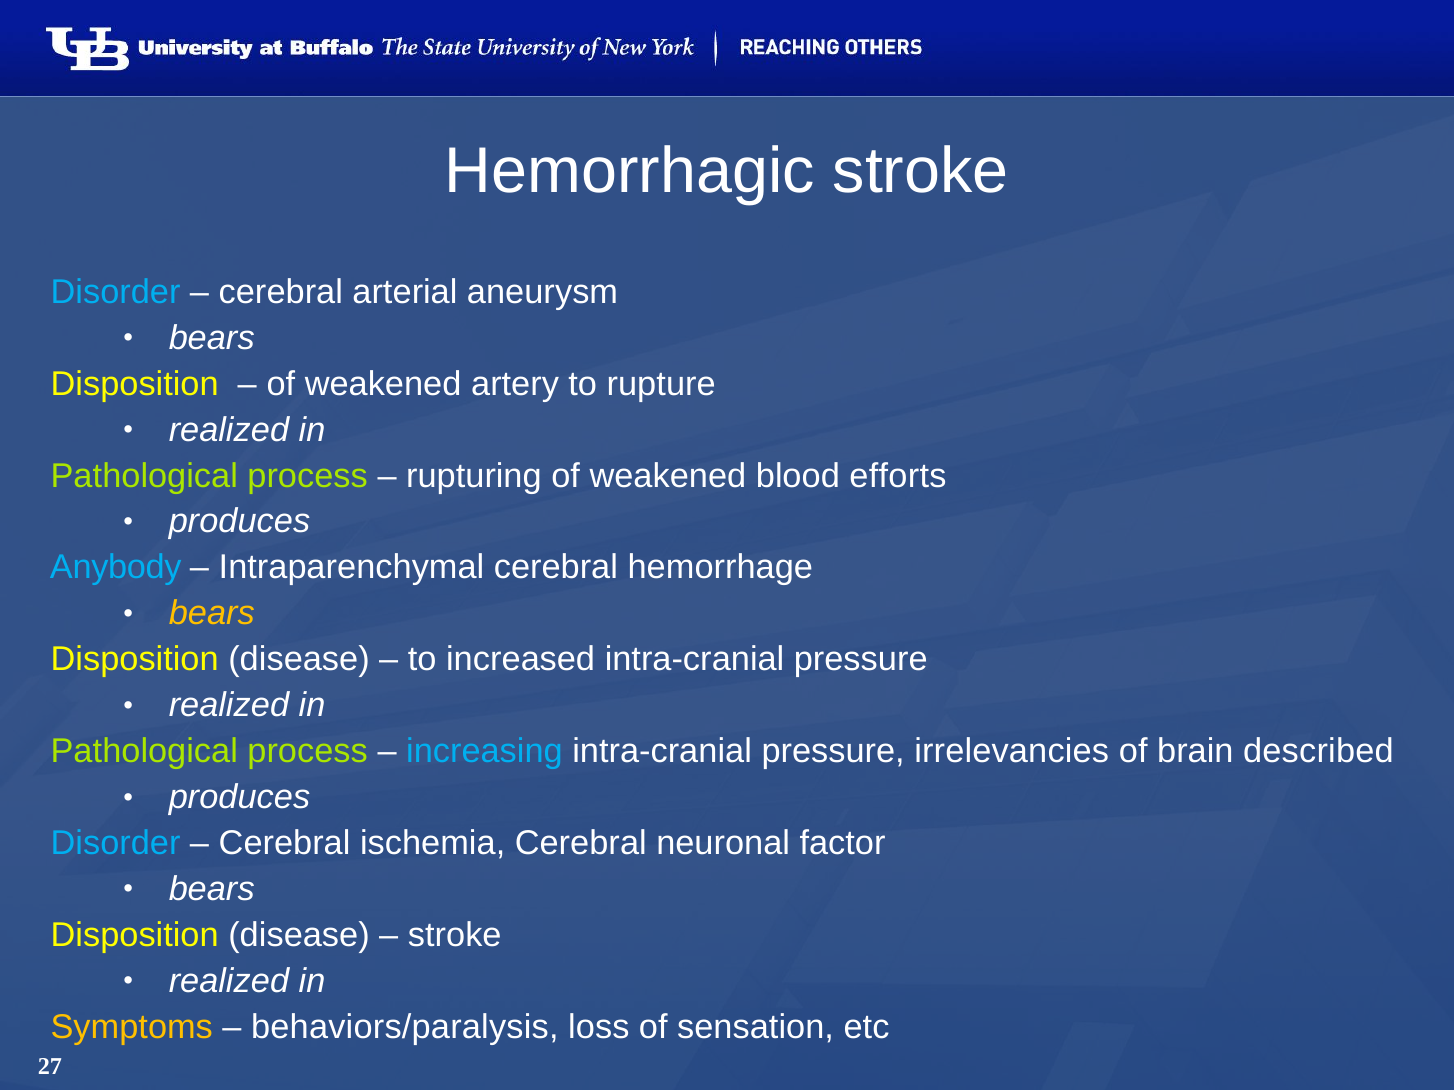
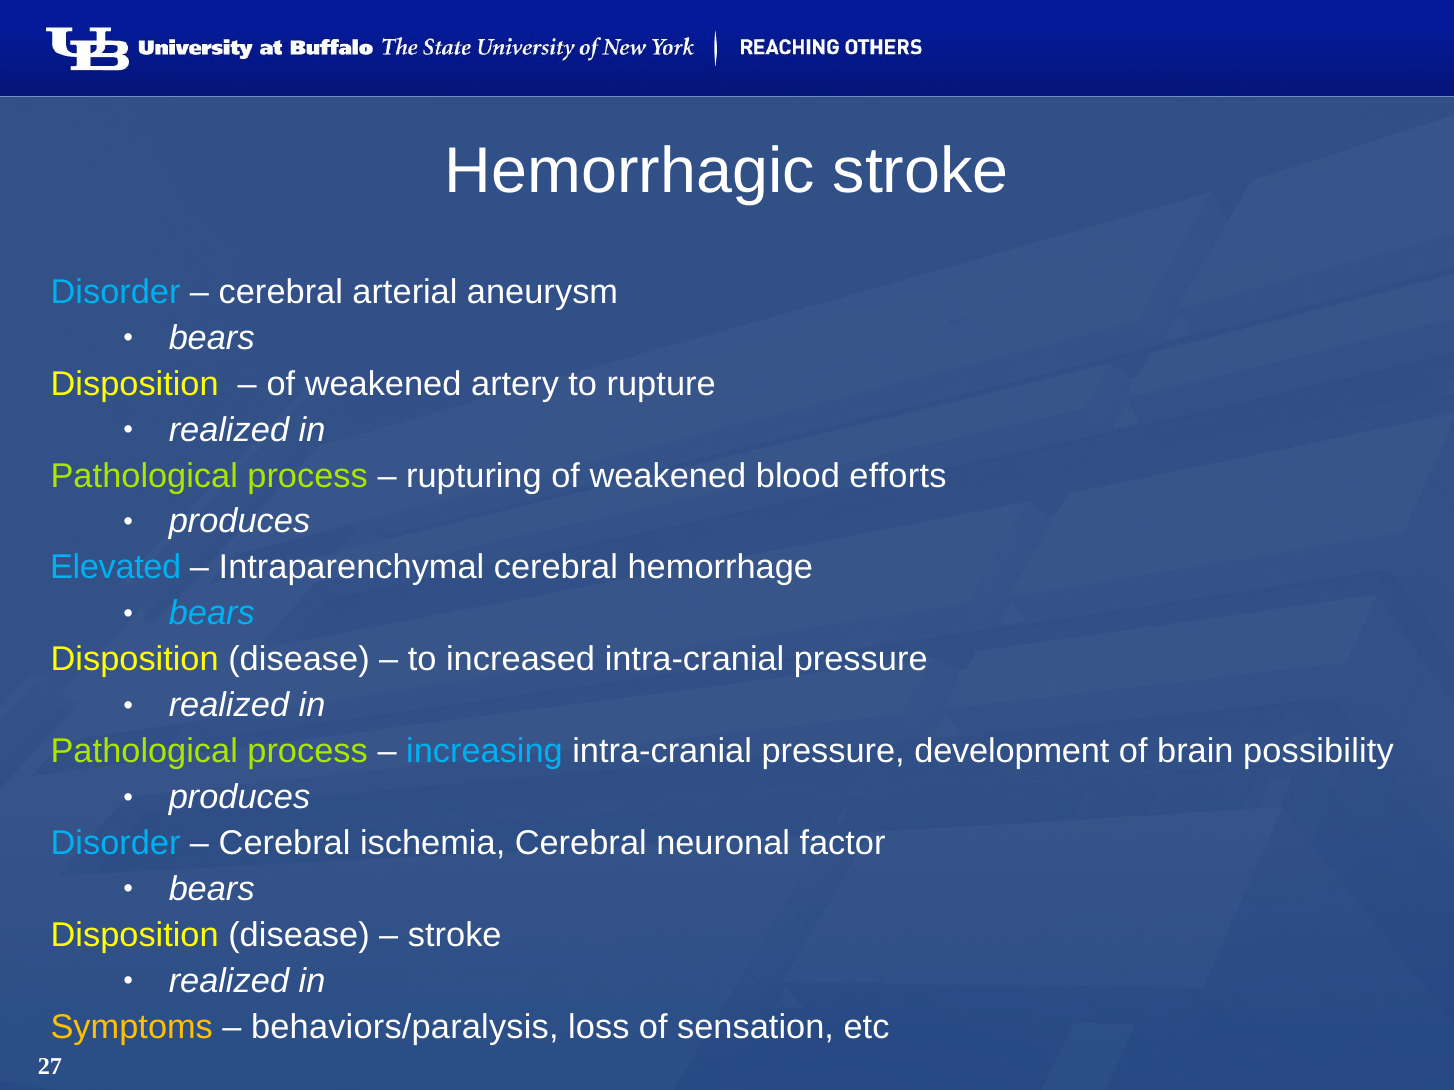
Anybody: Anybody -> Elevated
bears at (212, 614) colour: yellow -> light blue
irrelevancies: irrelevancies -> development
described: described -> possibility
